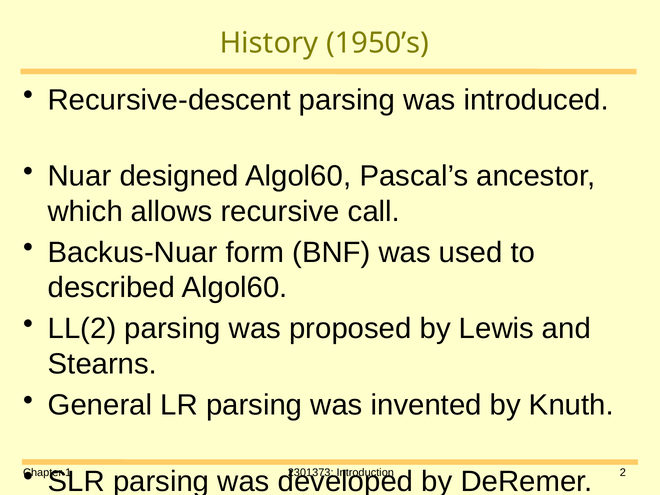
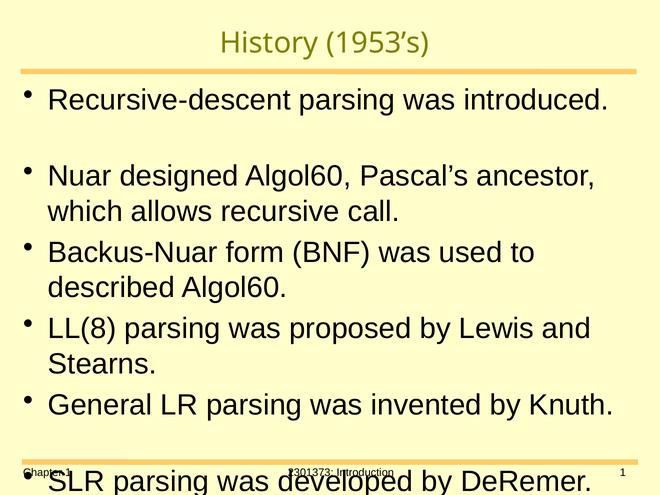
1950’s: 1950’s -> 1953’s
LL(2: LL(2 -> LL(8
2 at (623, 473): 2 -> 1
